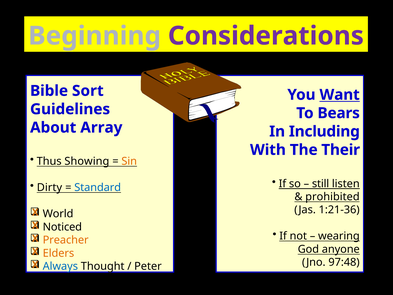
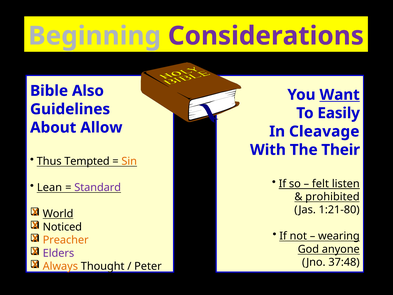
Sort: Sort -> Also
Bears: Bears -> Easily
Array: Array -> Allow
Including: Including -> Cleavage
Showing: Showing -> Tempted
still: still -> felt
Dirty: Dirty -> Lean
Standard colour: blue -> purple
1:21-36: 1:21-36 -> 1:21-80
World underline: none -> present
Elders colour: orange -> purple
97:48: 97:48 -> 37:48
Always colour: blue -> orange
